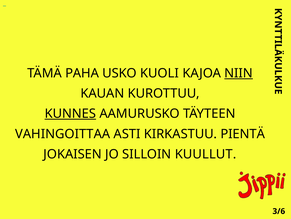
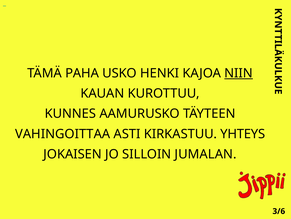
KUOLI: KUOLI -> HENKI
KUNNES underline: present -> none
PIENTÄ: PIENTÄ -> YHTEYS
KUULLUT: KUULLUT -> JUMALAN
